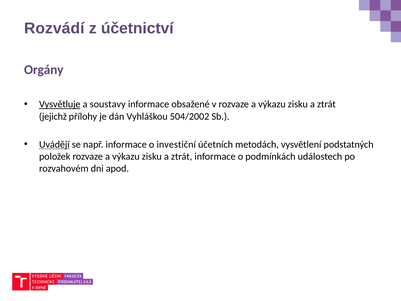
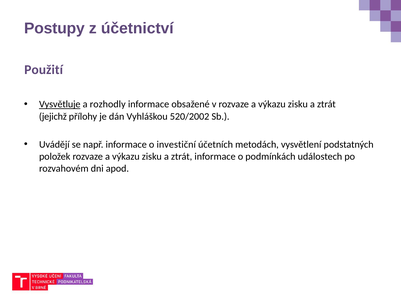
Rozvádí: Rozvádí -> Postupy
Orgány: Orgány -> Použití
soustavy: soustavy -> rozhodly
504/2002: 504/2002 -> 520/2002
Uvádějí underline: present -> none
